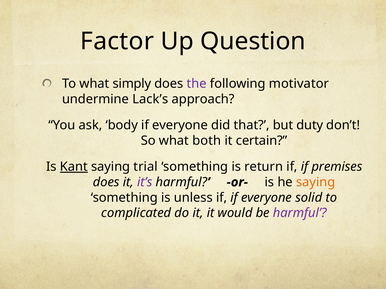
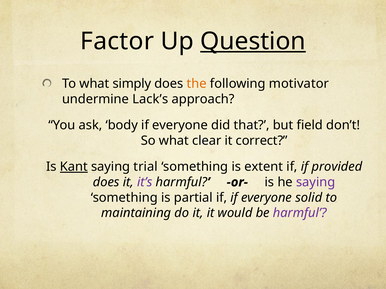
Question underline: none -> present
the colour: purple -> orange
duty: duty -> field
both: both -> clear
certain: certain -> correct
return: return -> extent
premises: premises -> provided
saying at (316, 182) colour: orange -> purple
unless: unless -> partial
complicated: complicated -> maintaining
